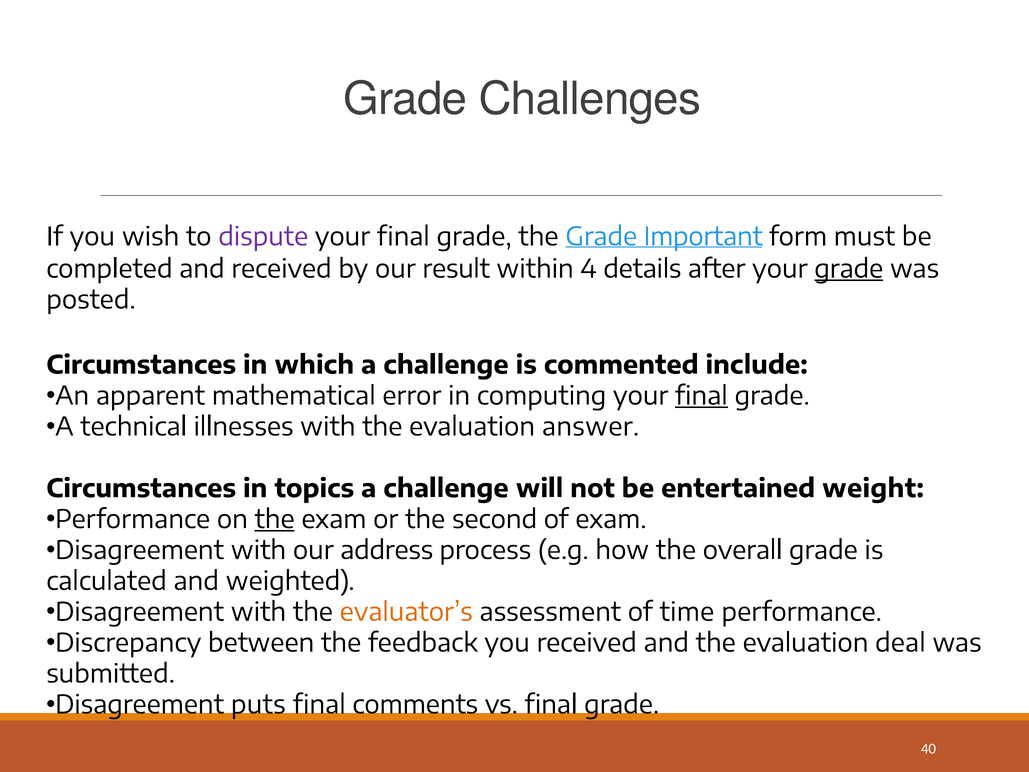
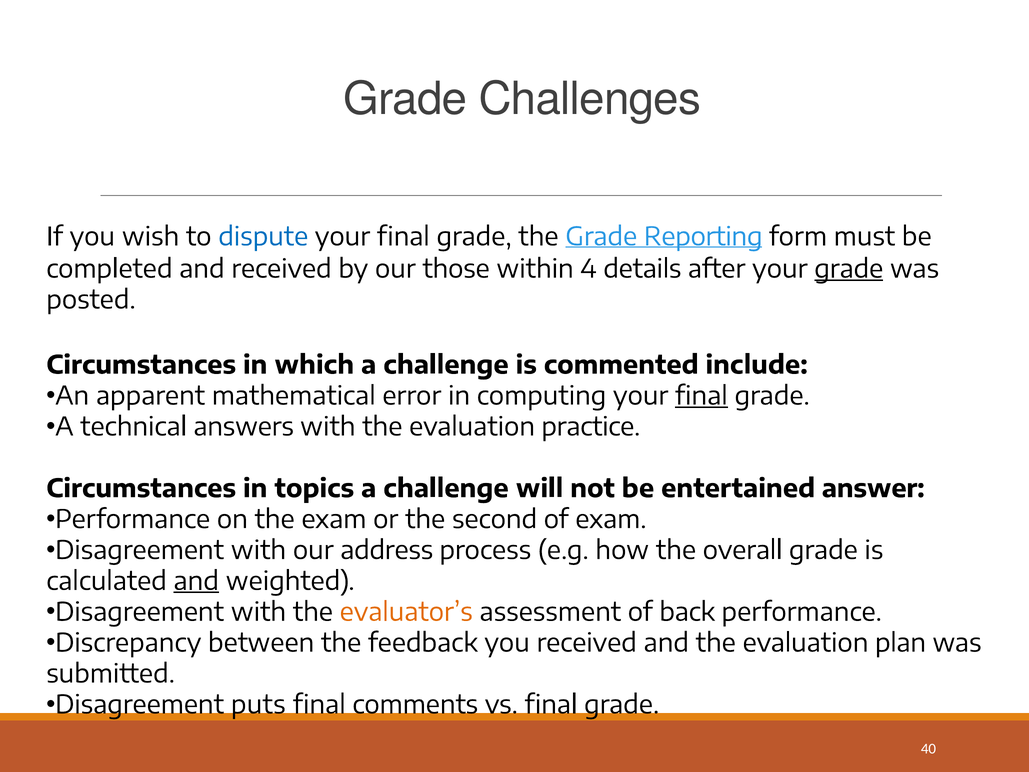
dispute colour: purple -> blue
Important: Important -> Reporting
result: result -> those
illnesses: illnesses -> answers
answer: answer -> practice
weight: weight -> answer
the at (275, 519) underline: present -> none
and at (196, 581) underline: none -> present
time: time -> back
deal: deal -> plan
